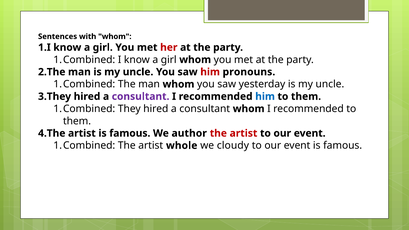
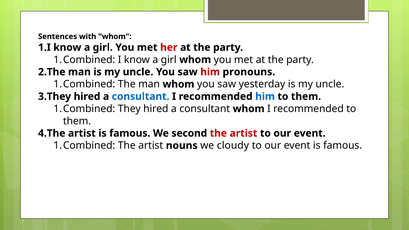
consultant at (141, 96) colour: purple -> blue
author: author -> second
whole: whole -> nouns
